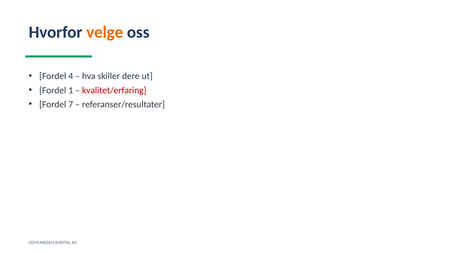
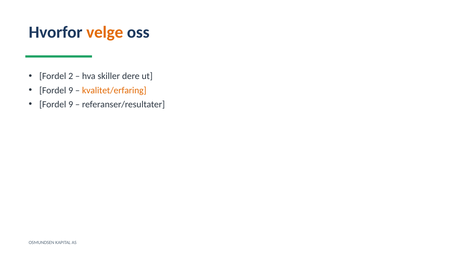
4: 4 -> 2
1 at (71, 90): 1 -> 9
kvalitet/erfaring colour: red -> orange
7 at (71, 105): 7 -> 9
